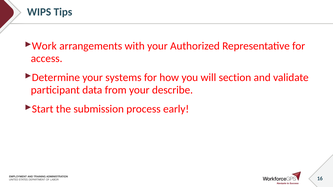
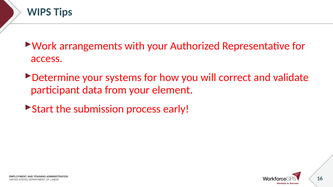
section: section -> correct
describe: describe -> element
